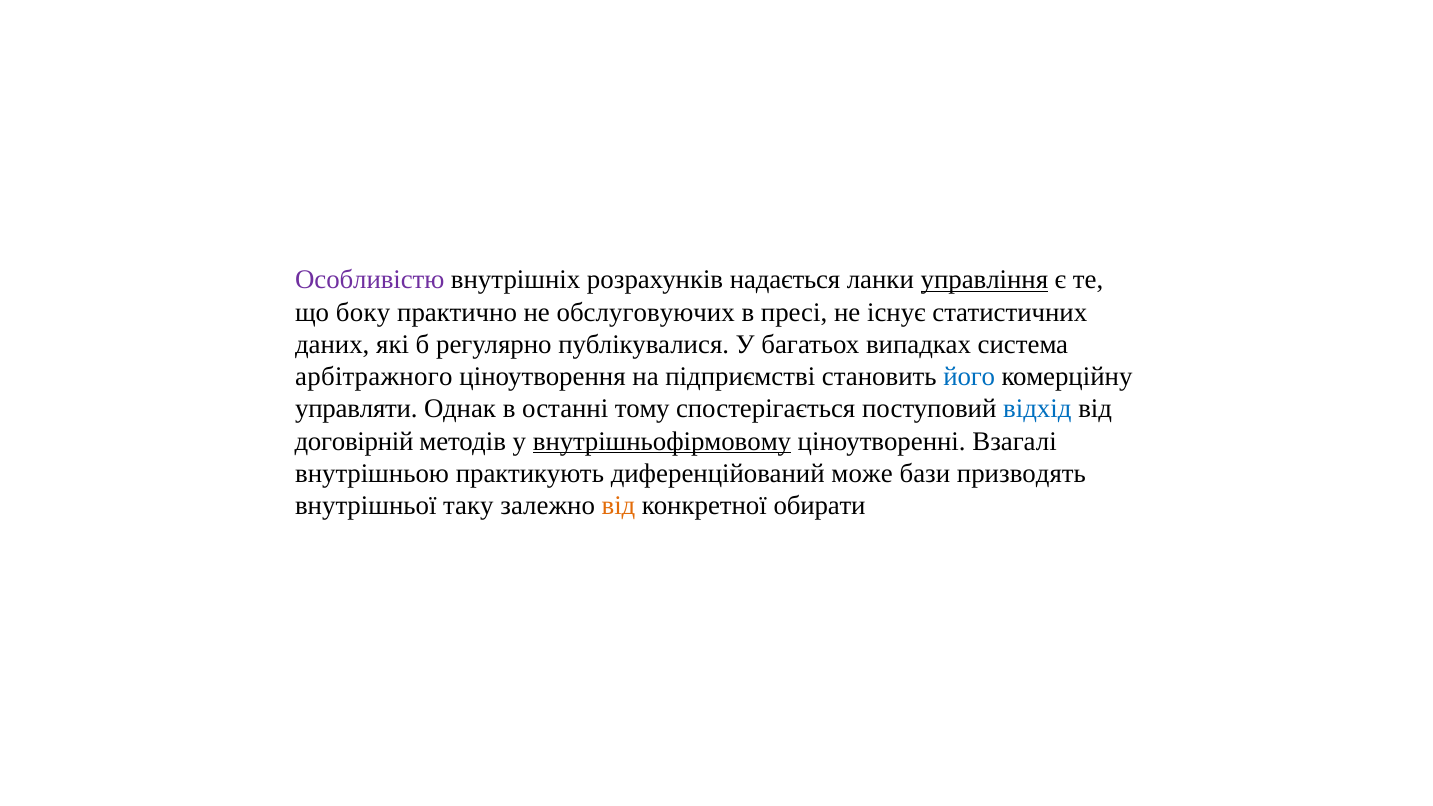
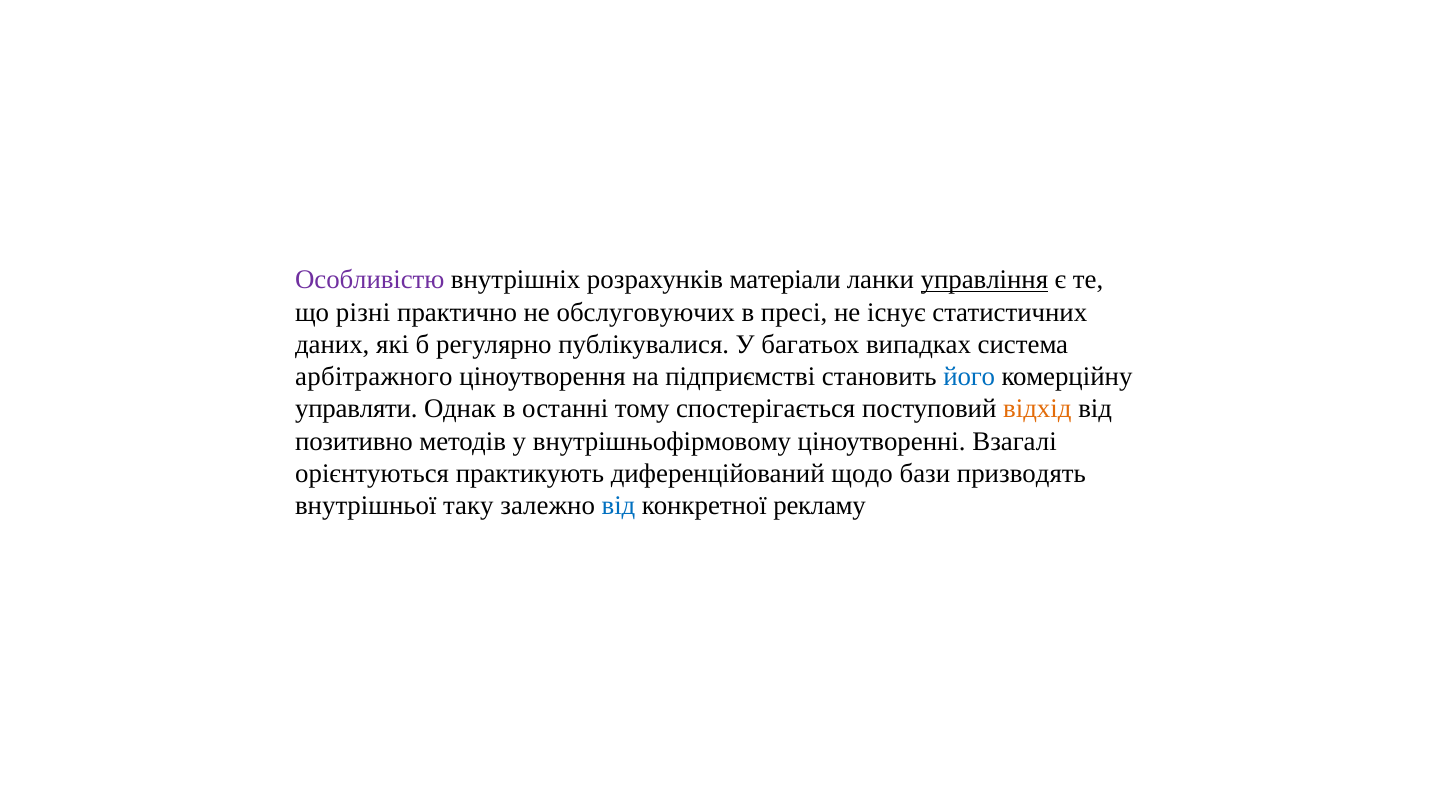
надається: надається -> матеріали
боку: боку -> різні
відхід colour: blue -> orange
договірній: договірній -> позитивно
внутрішньофірмовому underline: present -> none
внутрішньою: внутрішньою -> орієнтуються
може: може -> щодо
від at (618, 506) colour: orange -> blue
обирати: обирати -> рекламу
